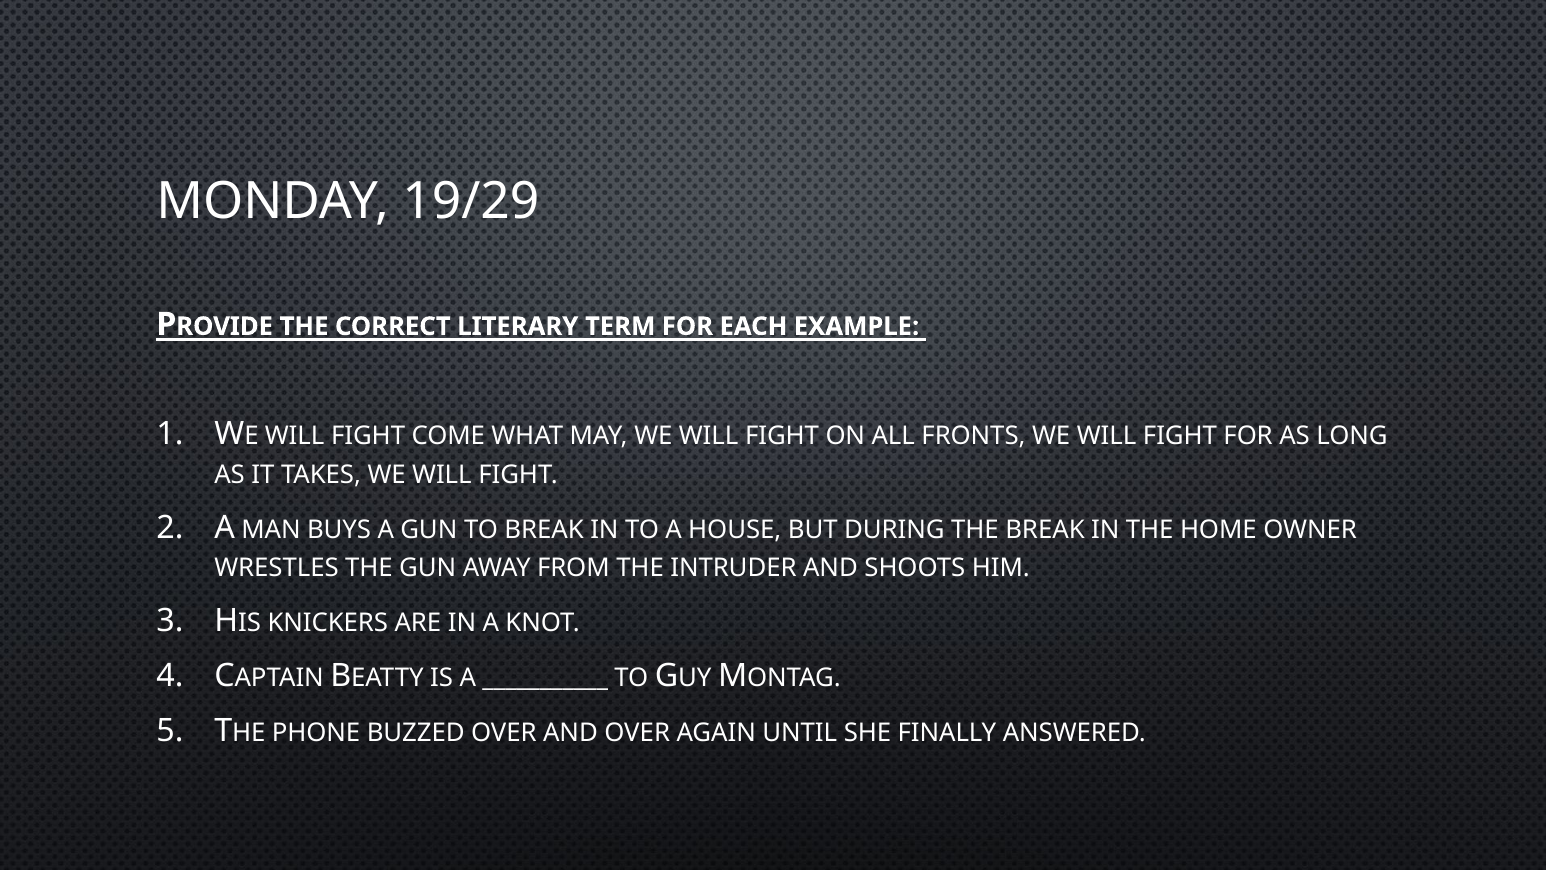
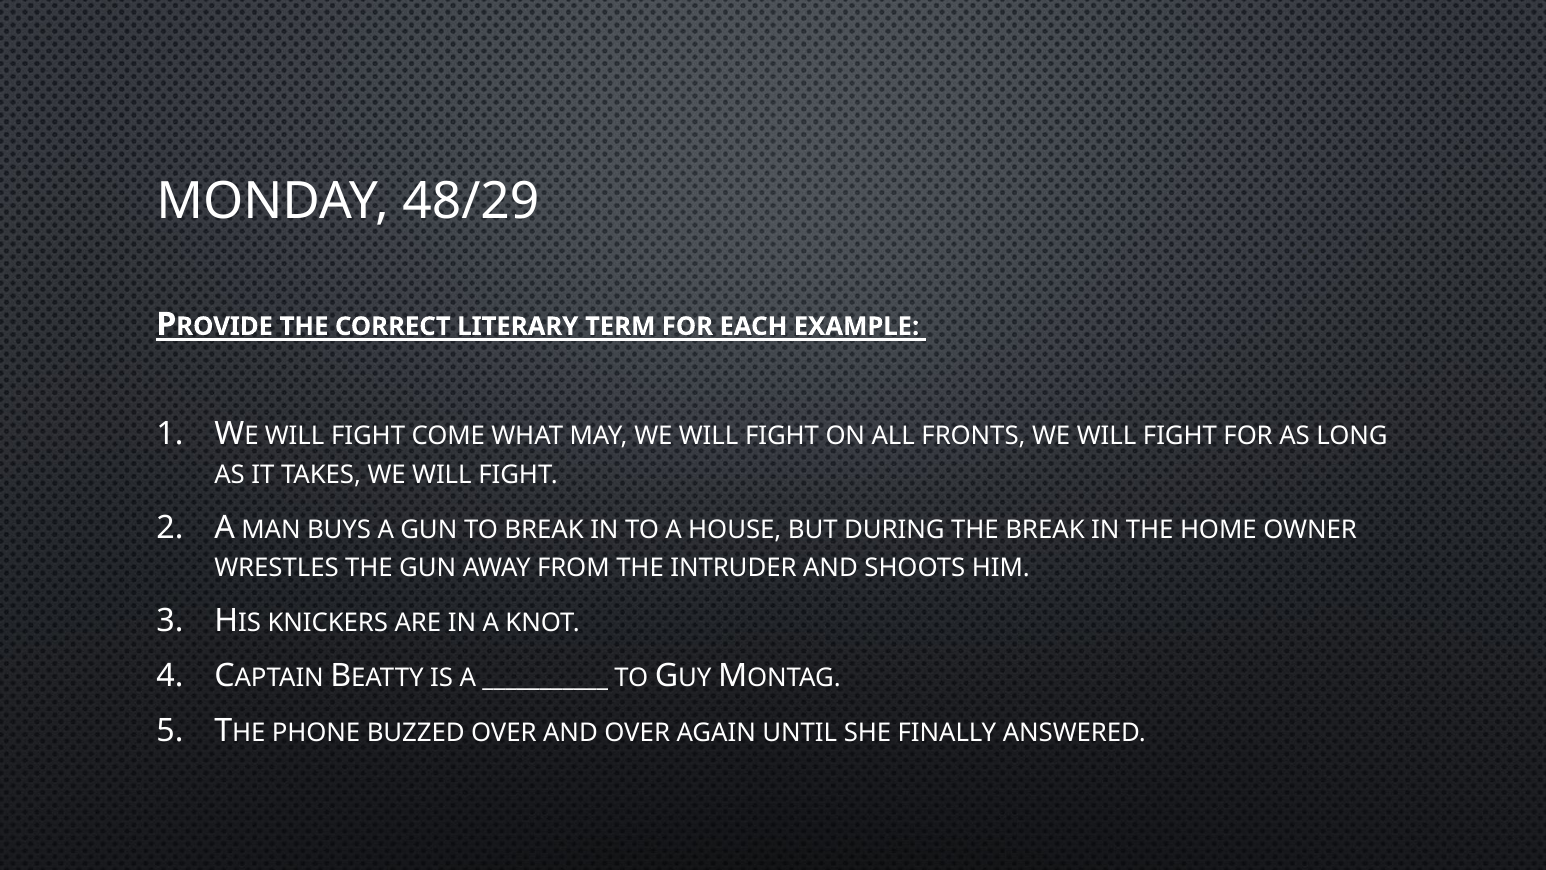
19/29: 19/29 -> 48/29
